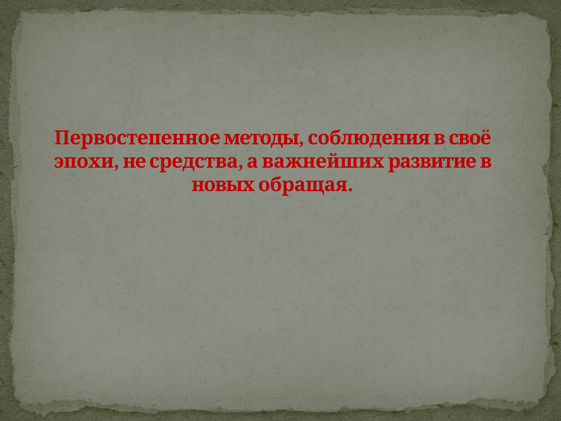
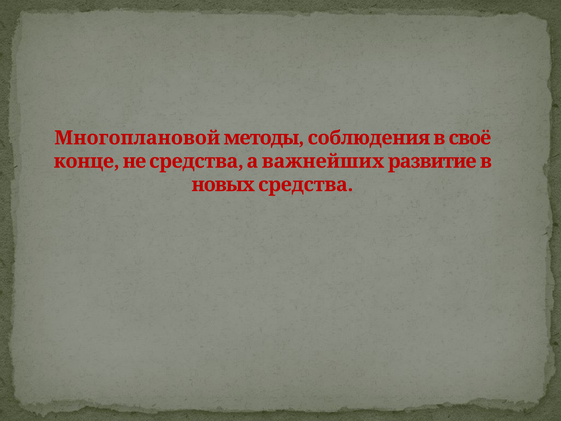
Первостепенное: Первостепенное -> Многоплановой
эпохи: эпохи -> конце
новых обращая: обращая -> средства
